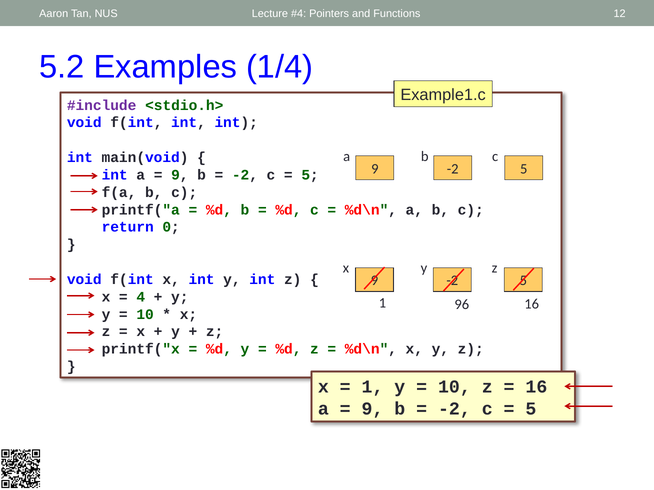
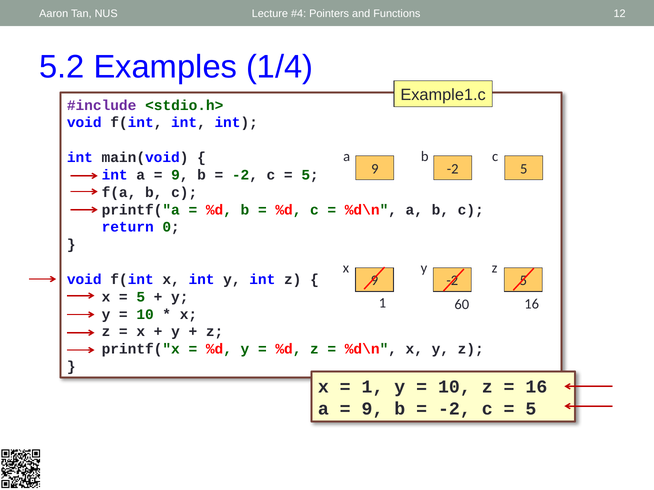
4 at (141, 297): 4 -> 5
96: 96 -> 60
